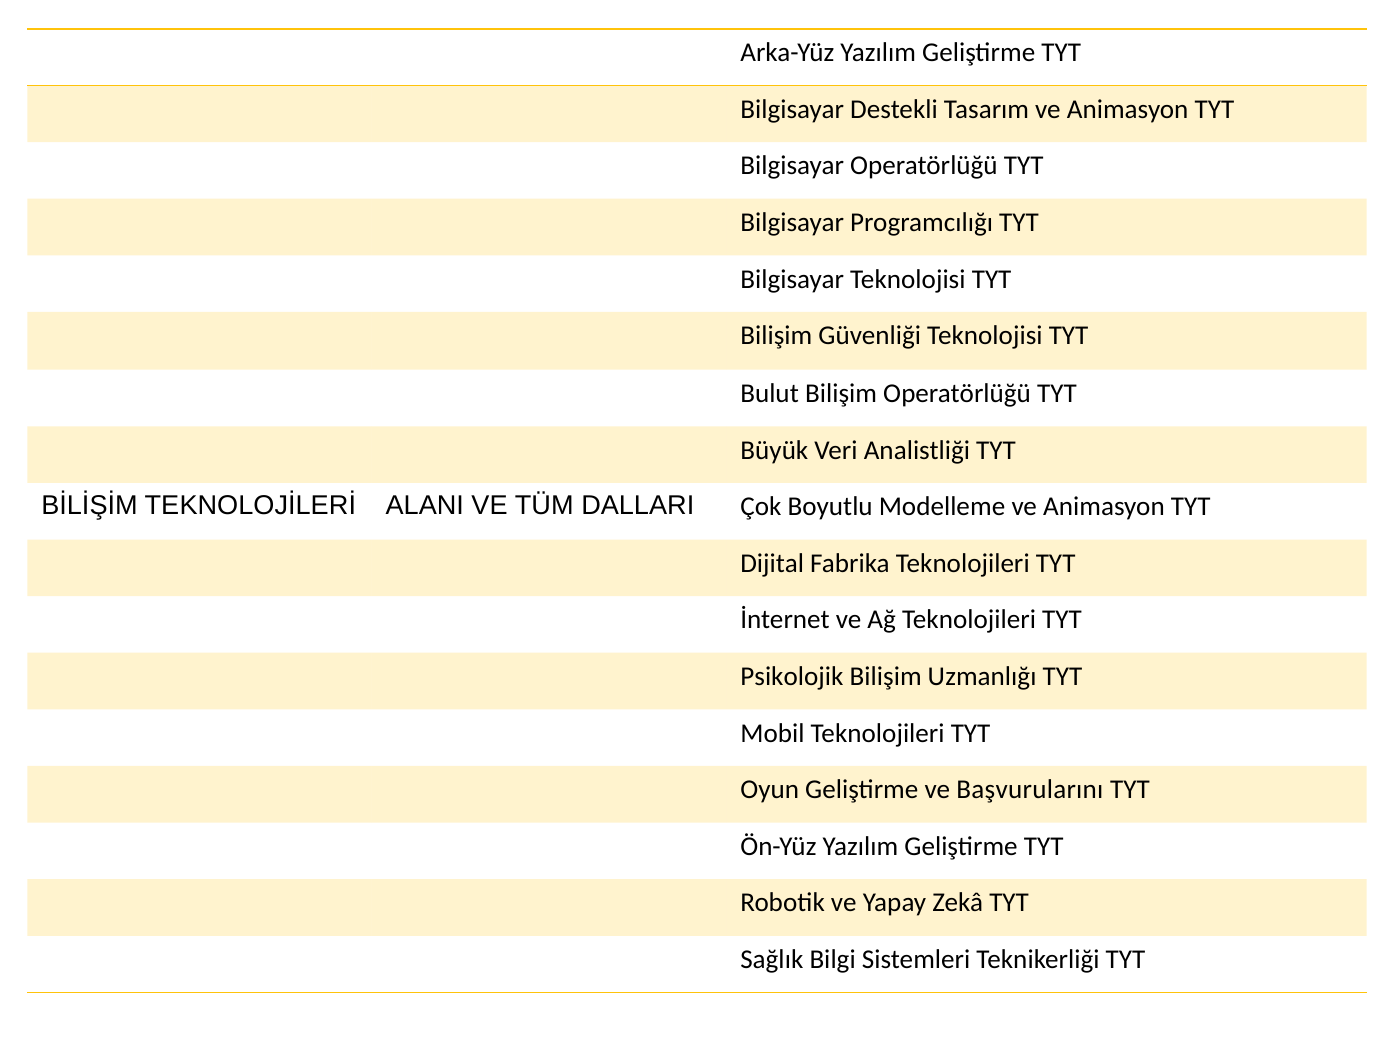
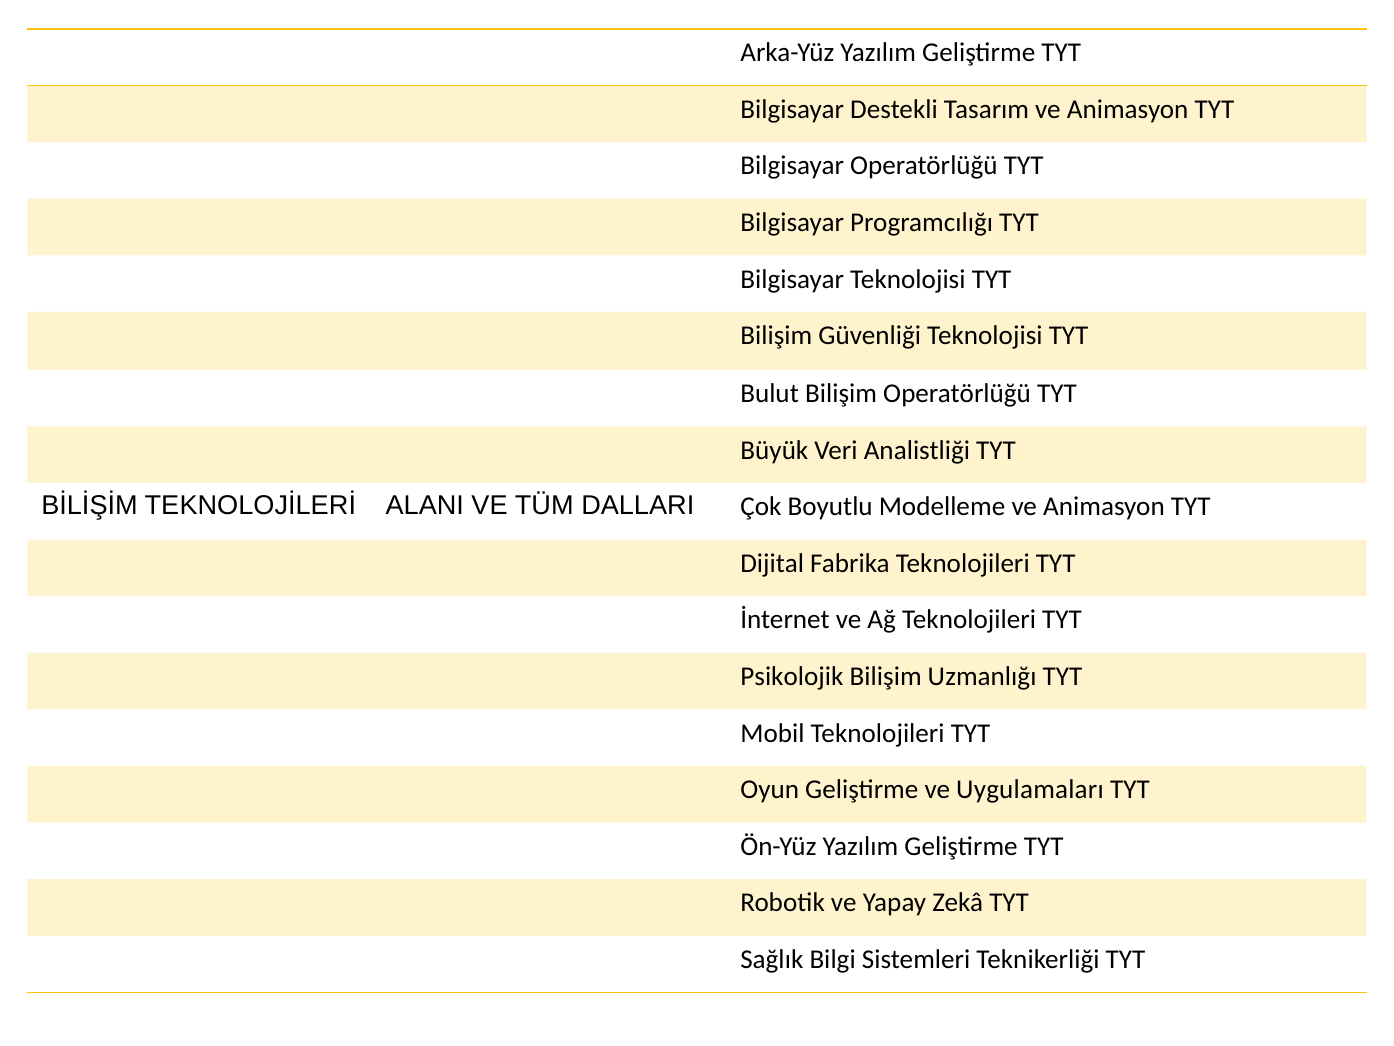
Başvurularını: Başvurularını -> Uygulamaları
